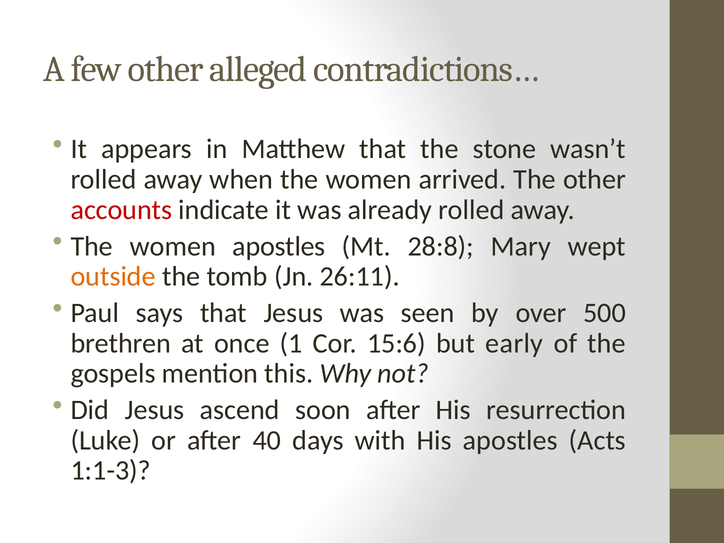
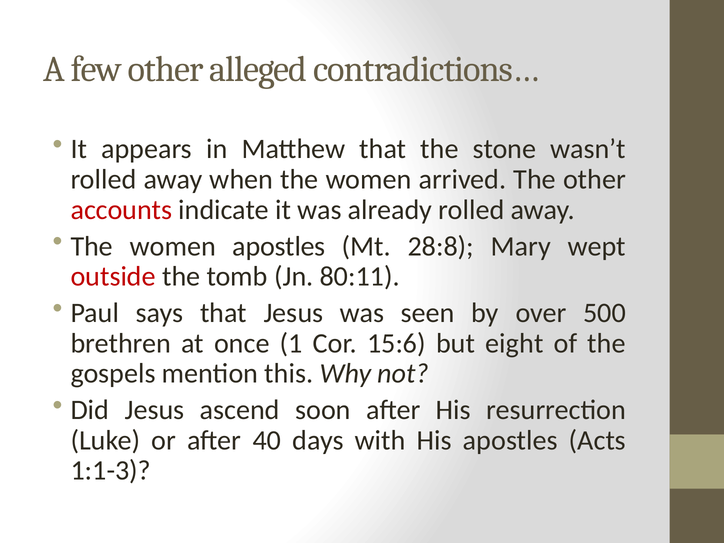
outside colour: orange -> red
26:11: 26:11 -> 80:11
early: early -> eight
